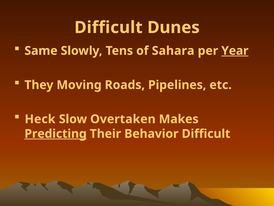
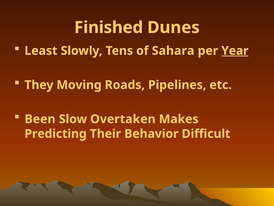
Difficult at (108, 27): Difficult -> Finished
Same: Same -> Least
Heck: Heck -> Been
Predicting underline: present -> none
